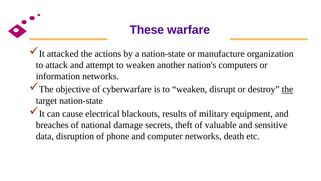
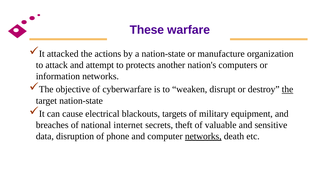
attempt to weaken: weaken -> protects
results: results -> targets
damage: damage -> internet
networks at (203, 136) underline: none -> present
